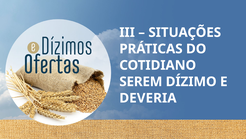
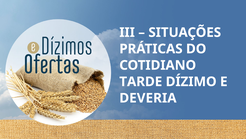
SEREM: SEREM -> TARDE
